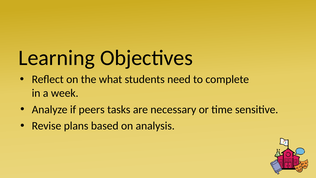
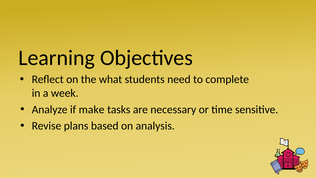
peers: peers -> make
